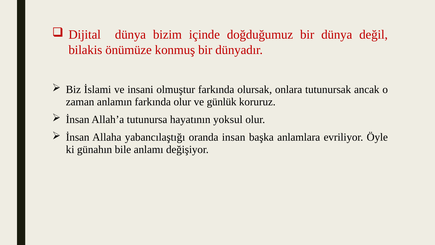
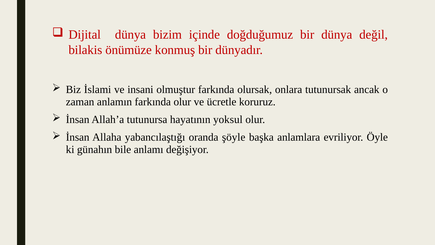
günlük: günlük -> ücretle
insan: insan -> şöyle
